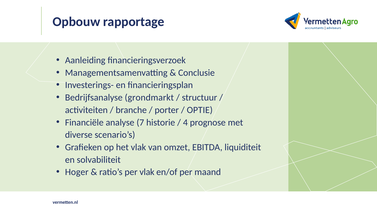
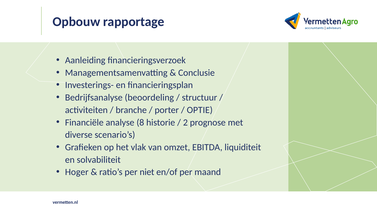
grondmarkt: grondmarkt -> beoordeling
7: 7 -> 8
4: 4 -> 2
per vlak: vlak -> niet
